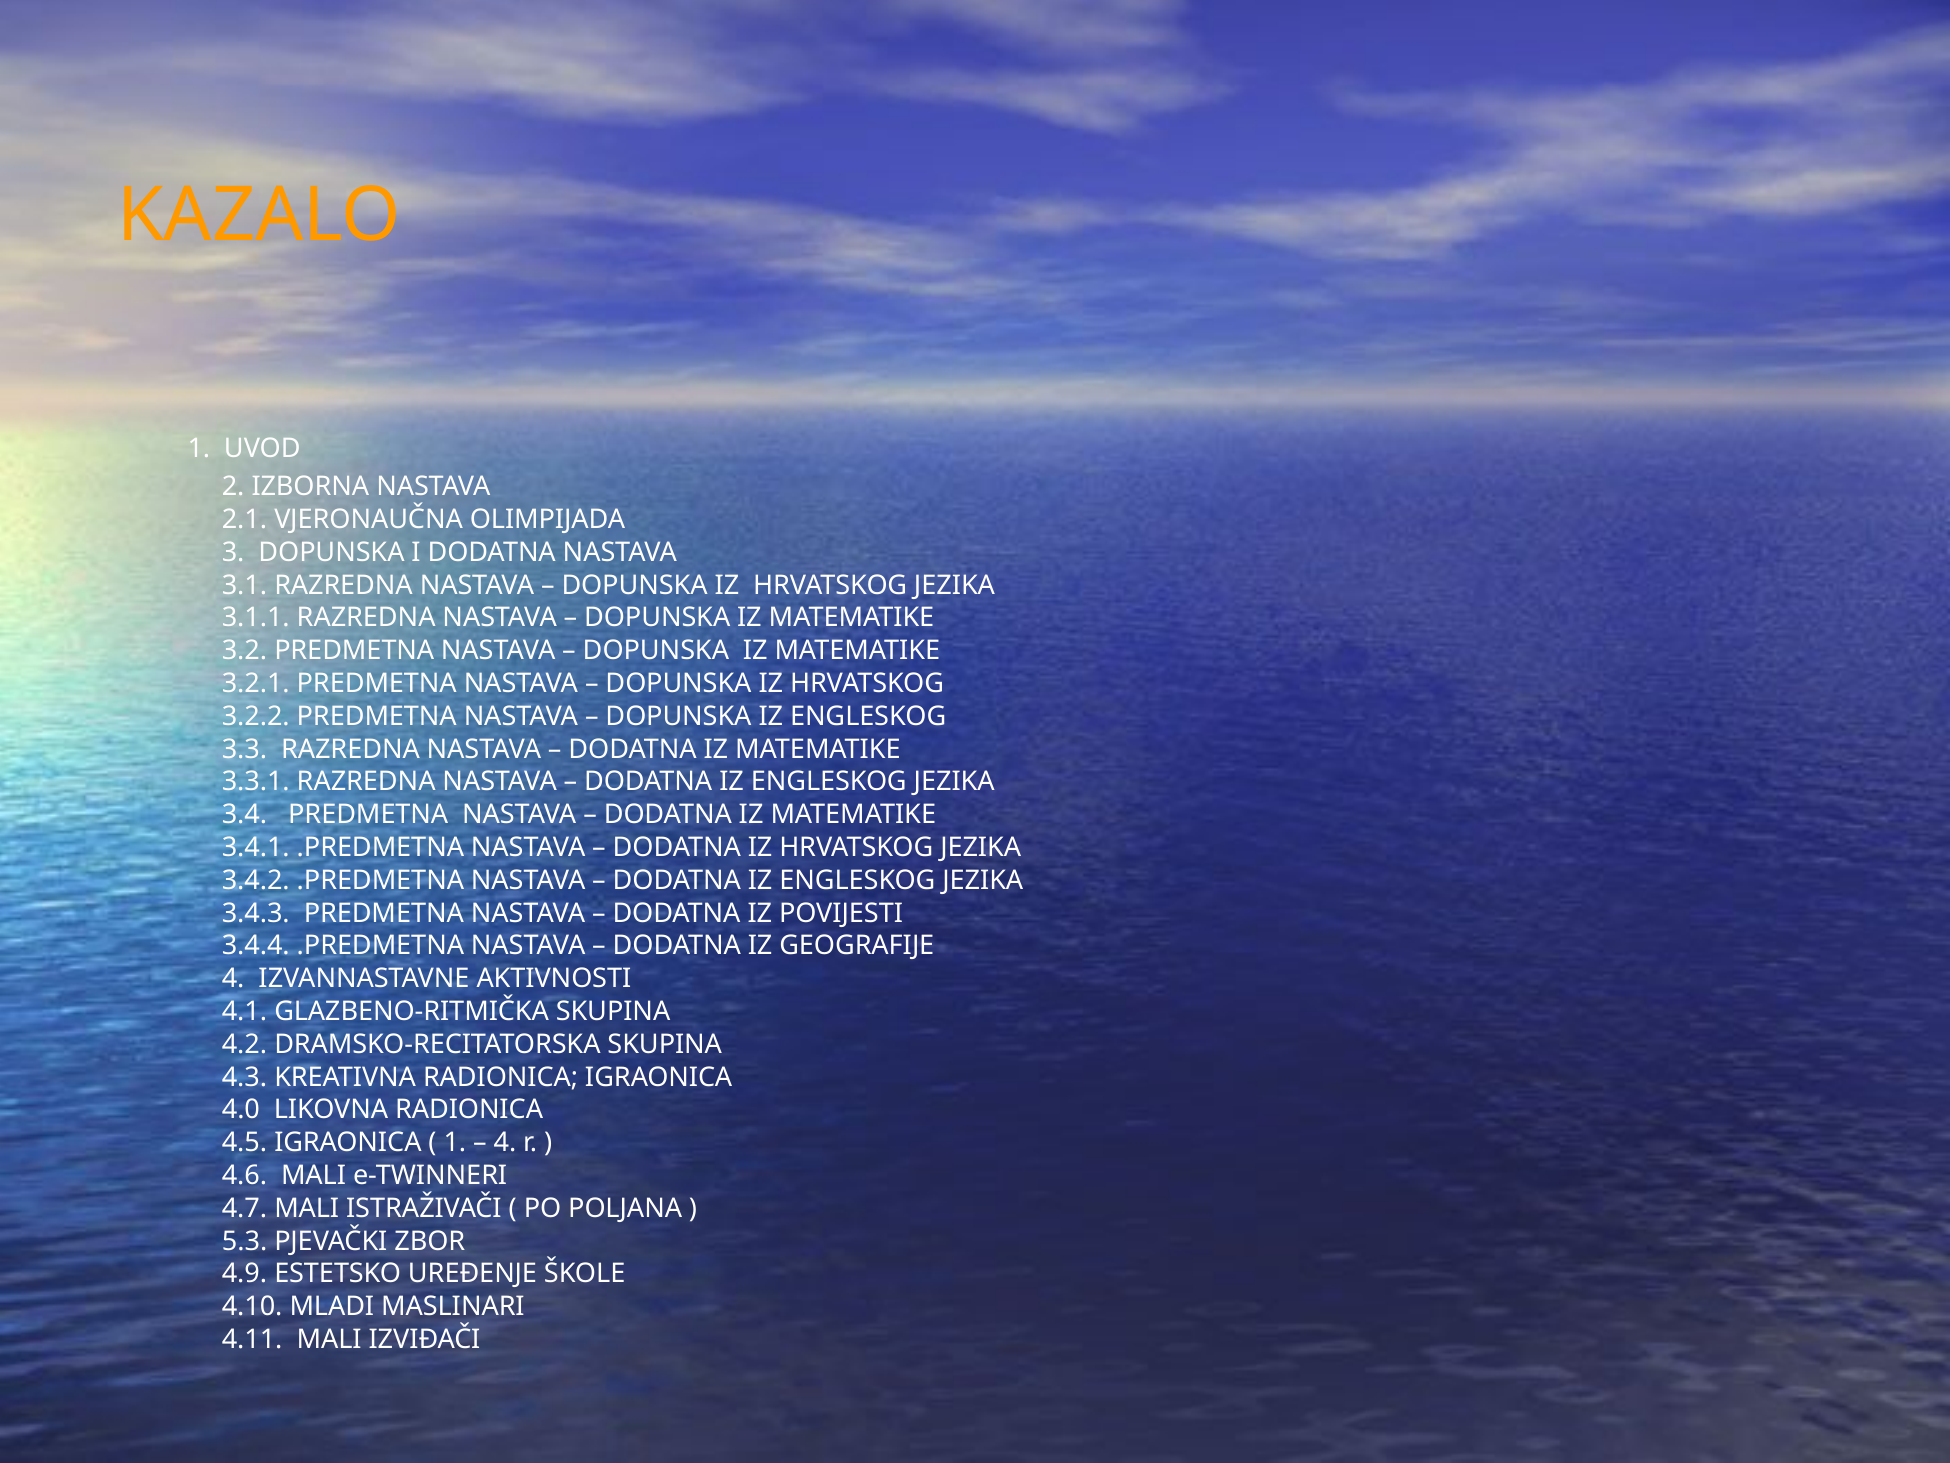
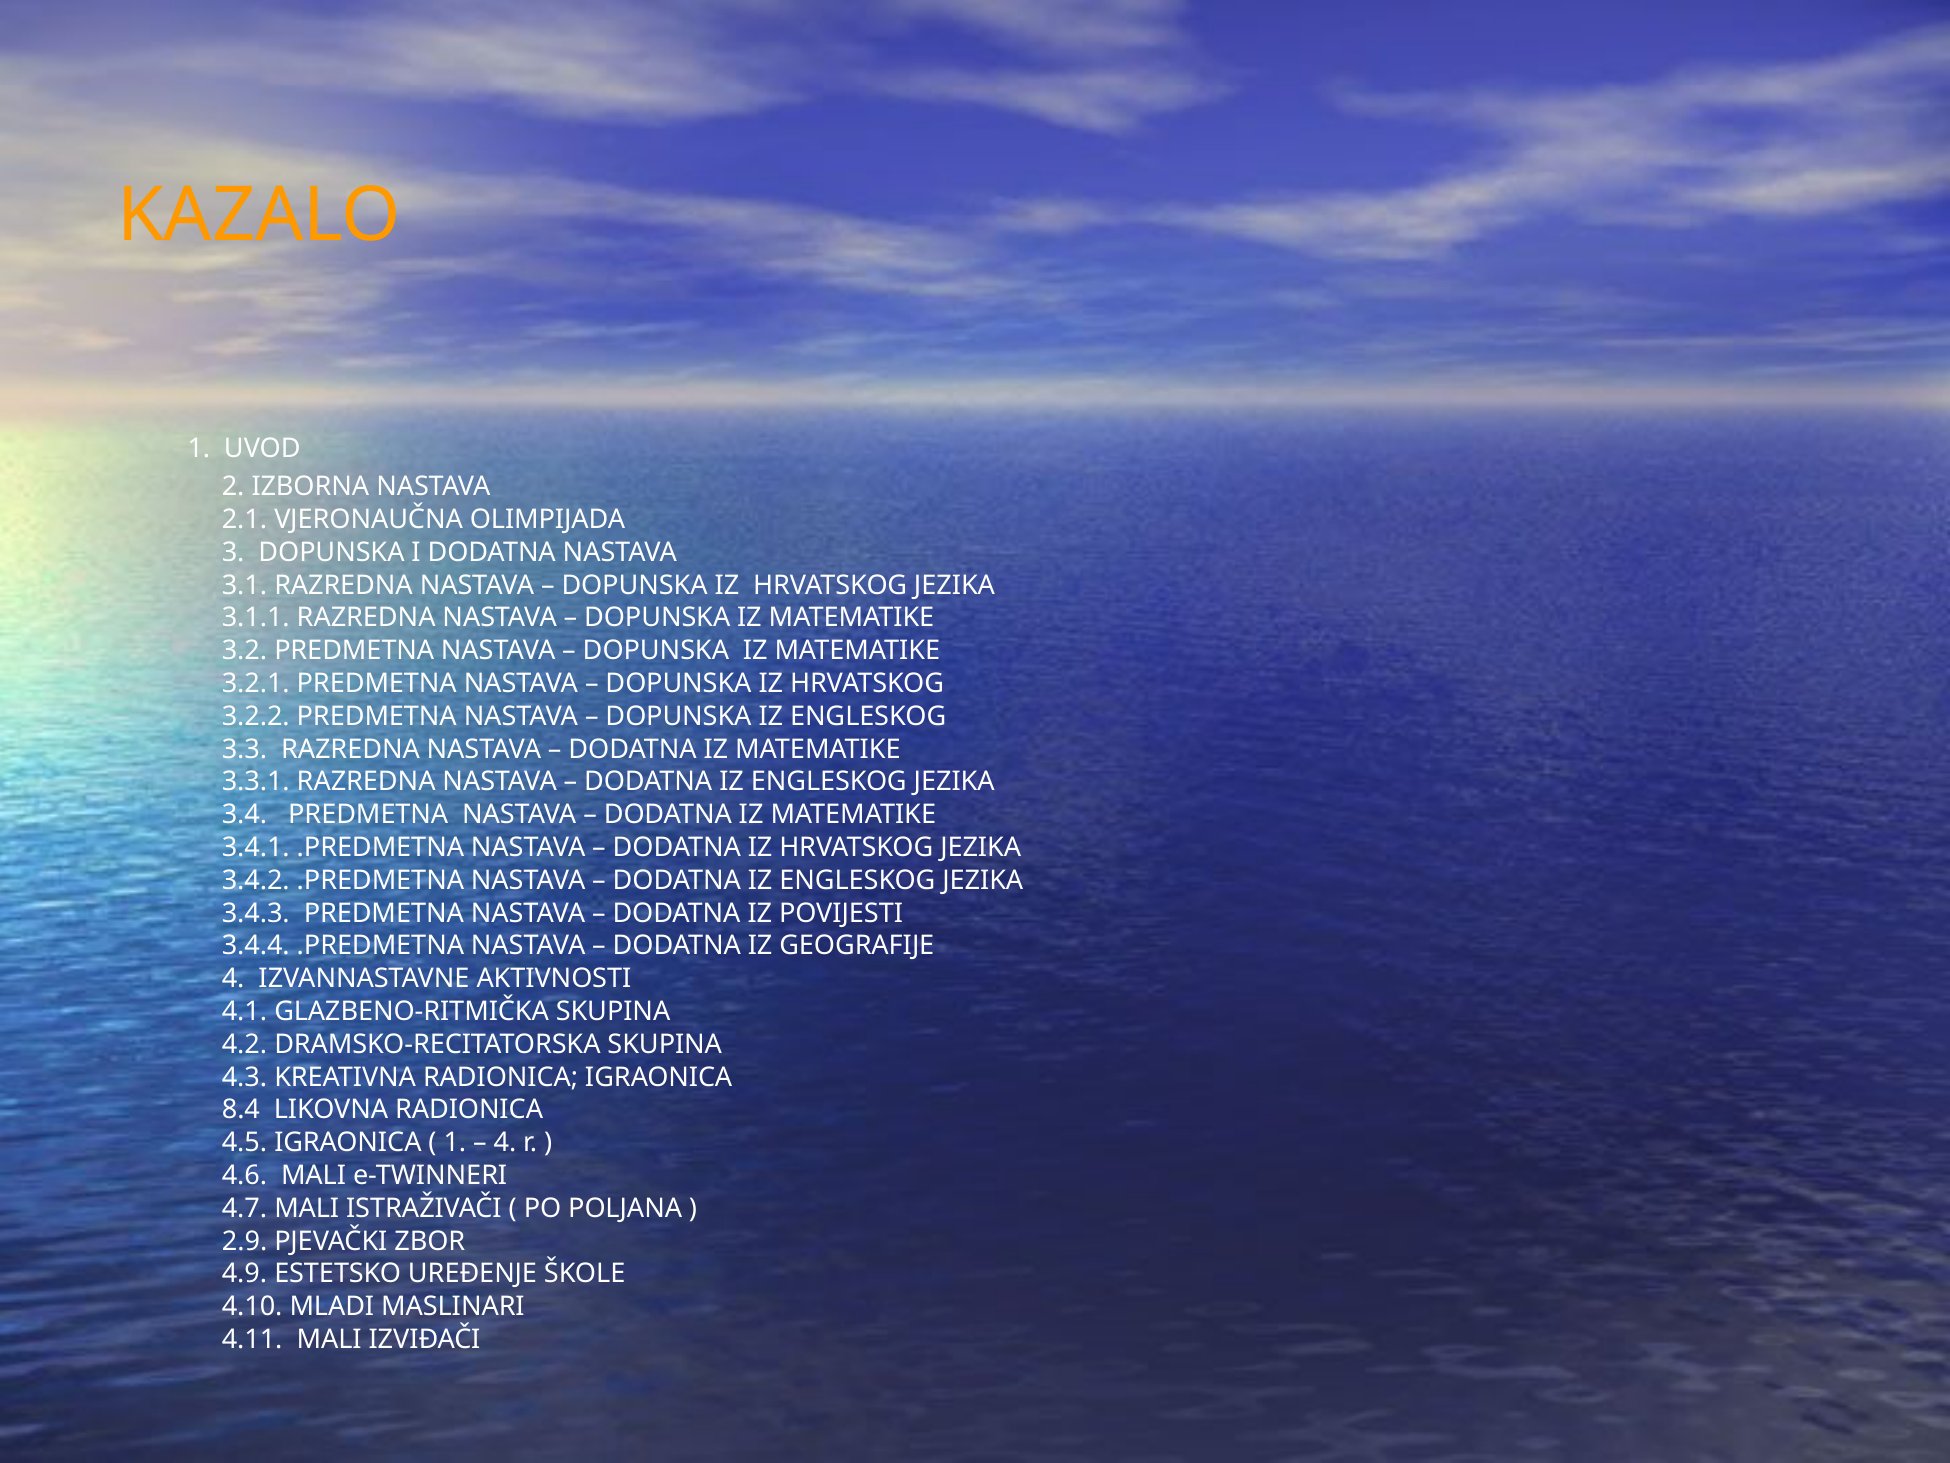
4.0: 4.0 -> 8.4
5.3: 5.3 -> 2.9
